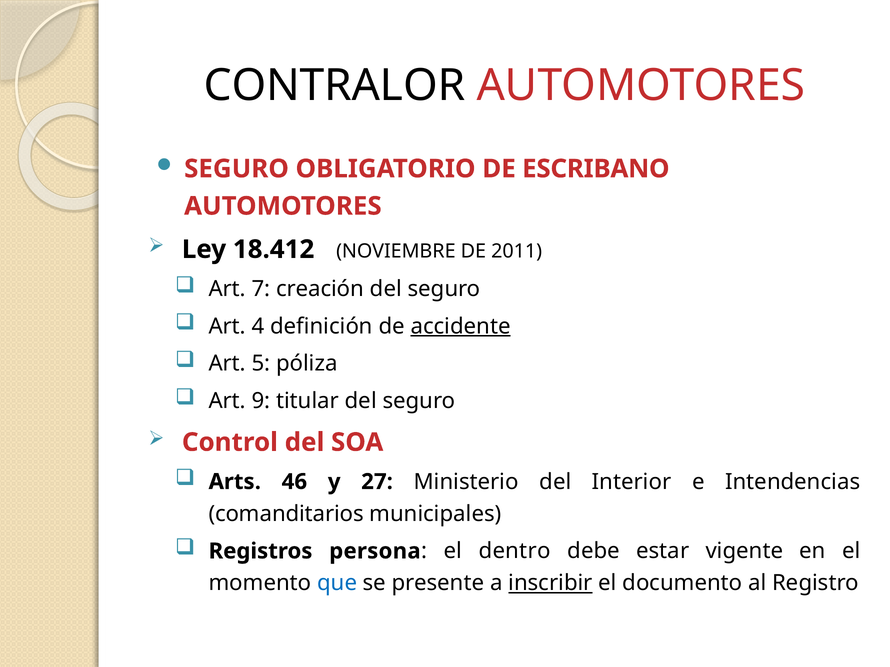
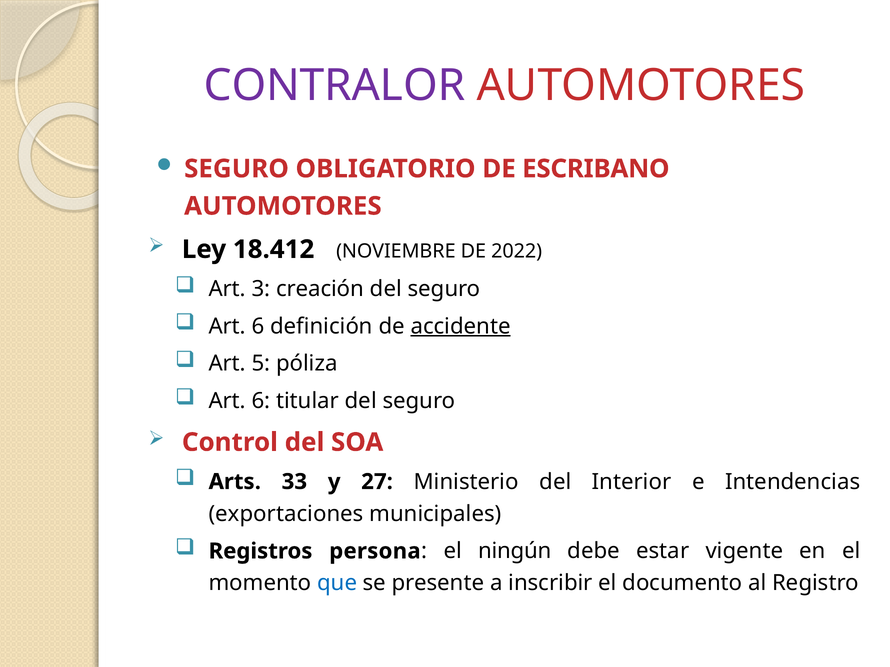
CONTRALOR colour: black -> purple
2011: 2011 -> 2022
7: 7 -> 3
4 at (258, 326): 4 -> 6
9 at (261, 401): 9 -> 6
46: 46 -> 33
comanditarios: comanditarios -> exportaciones
dentro: dentro -> ningún
inscribir underline: present -> none
